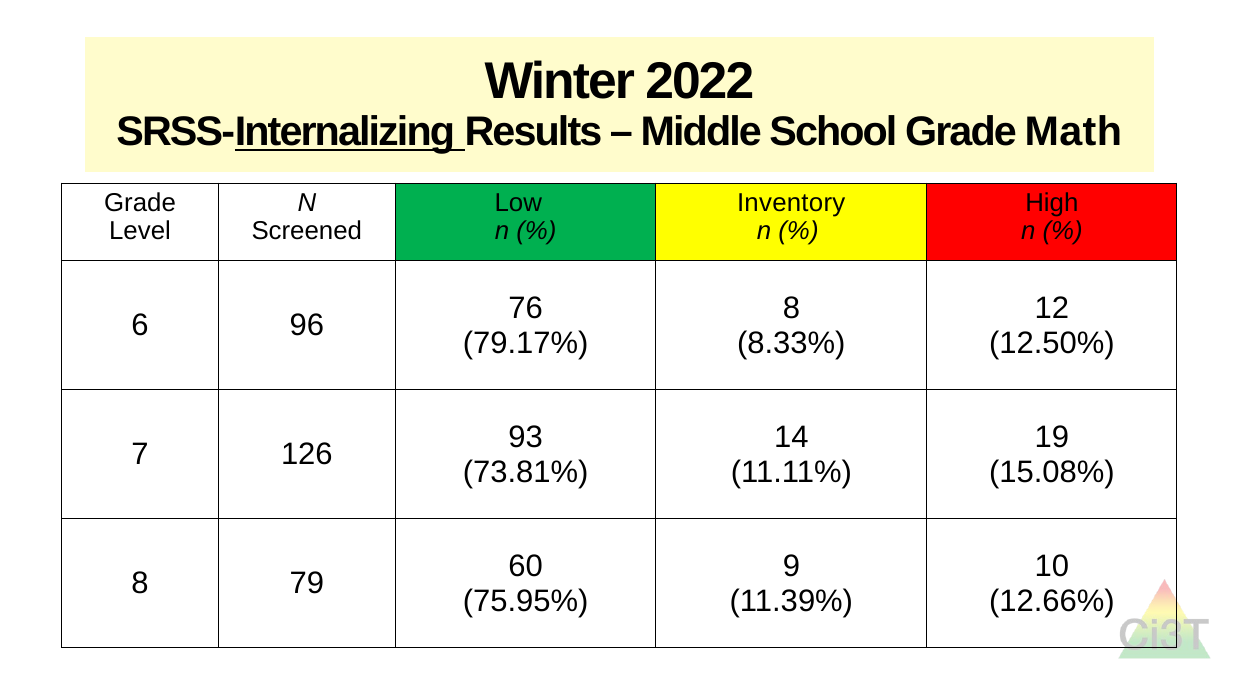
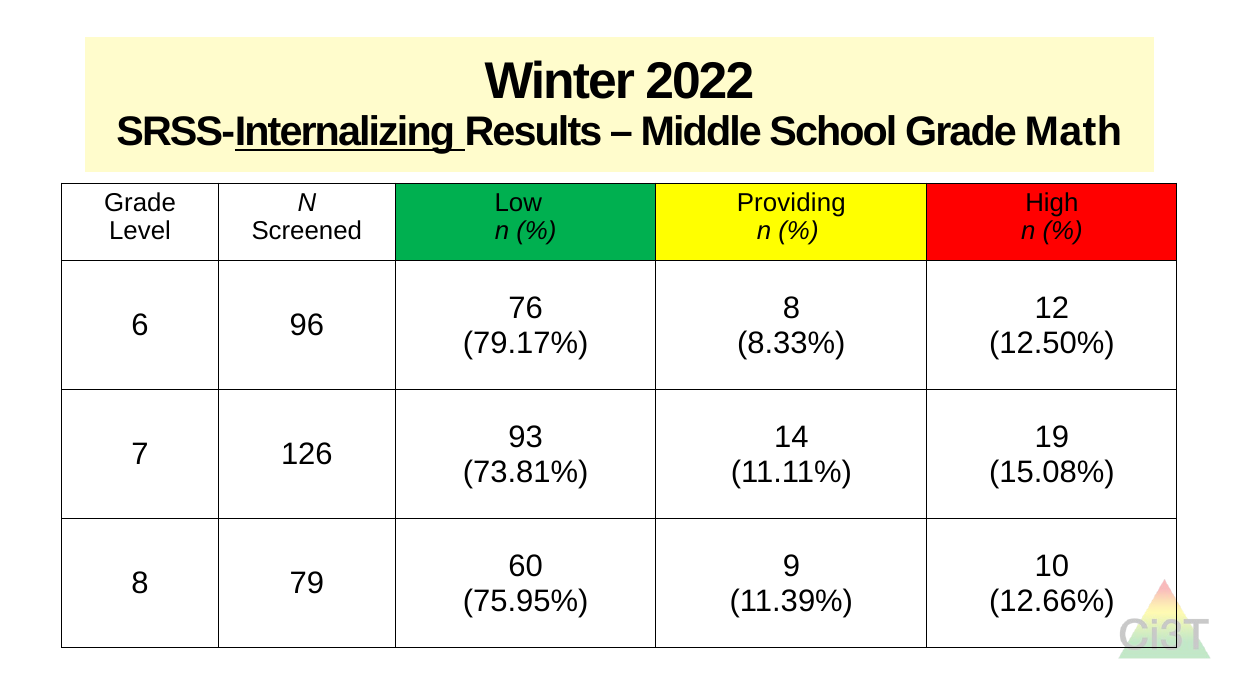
Inventory: Inventory -> Providing
